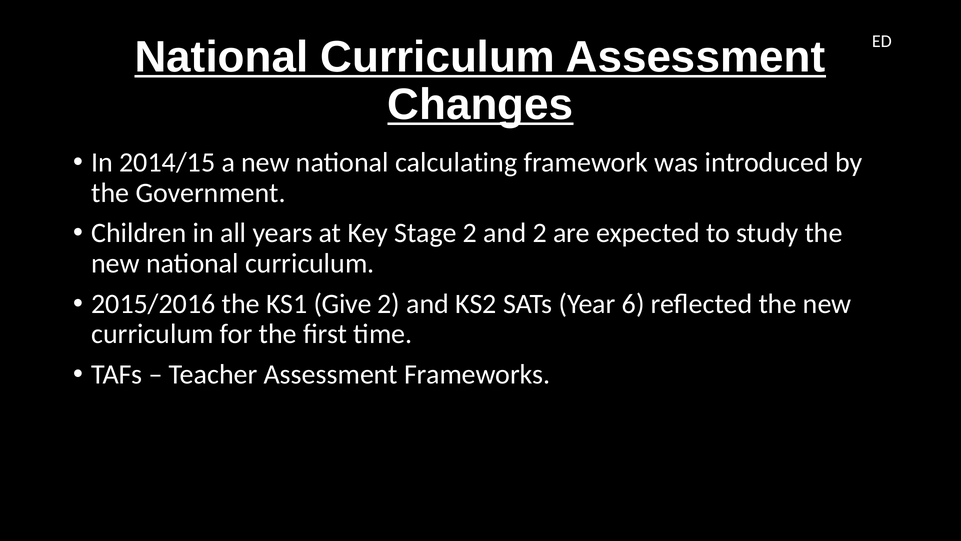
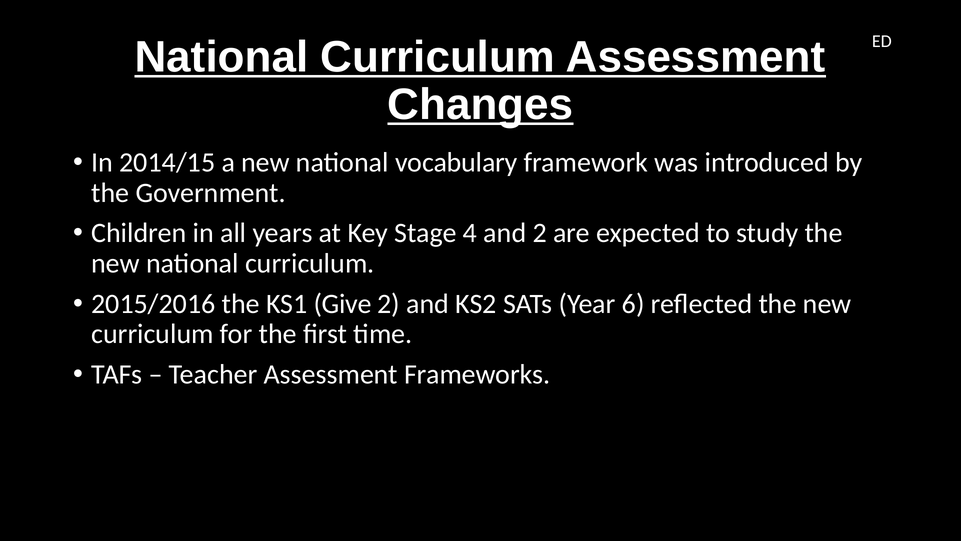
calculating: calculating -> vocabulary
Stage 2: 2 -> 4
